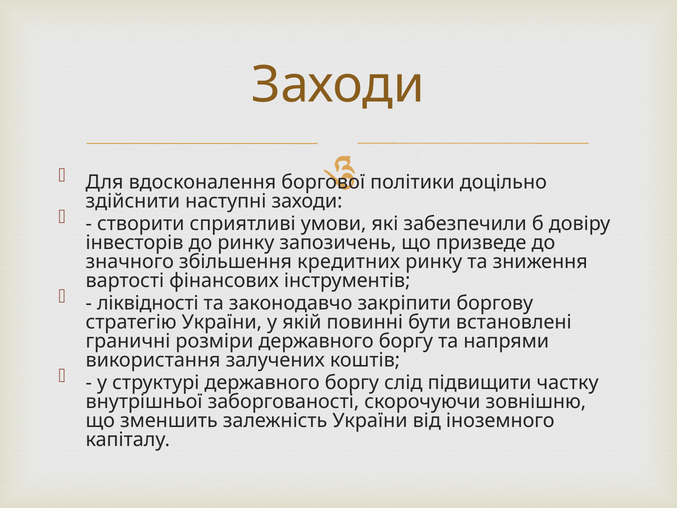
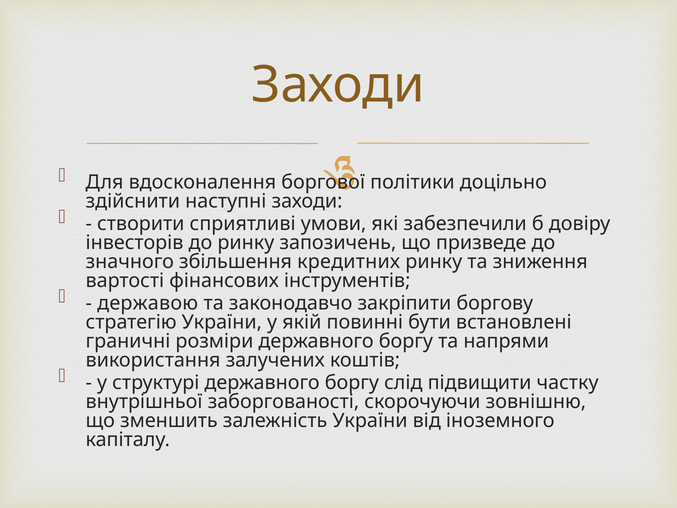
ліквідності: ліквідності -> державою
